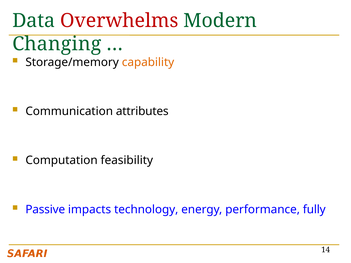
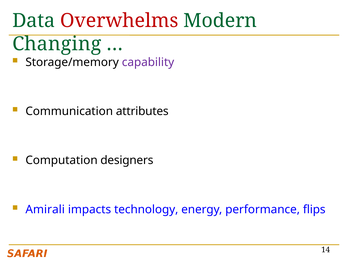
capability colour: orange -> purple
feasibility: feasibility -> designers
Passive: Passive -> Amirali
fully: fully -> flips
